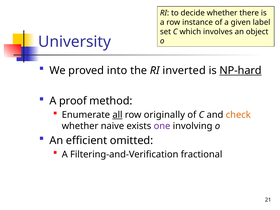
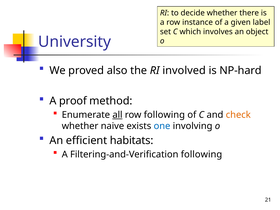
into: into -> also
inverted: inverted -> involved
NP-hard underline: present -> none
row originally: originally -> following
one colour: purple -> blue
omitted: omitted -> habitats
Filtering-and-Verification fractional: fractional -> following
